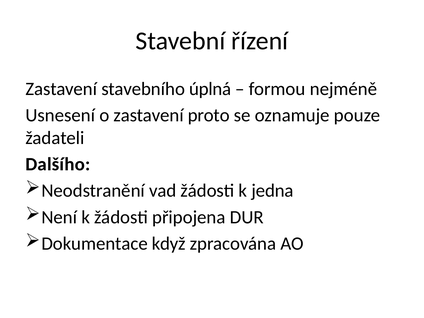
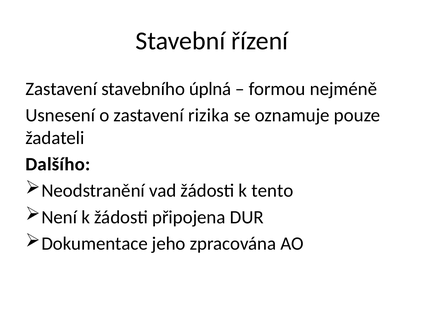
proto: proto -> rizika
jedna: jedna -> tento
když: když -> jeho
